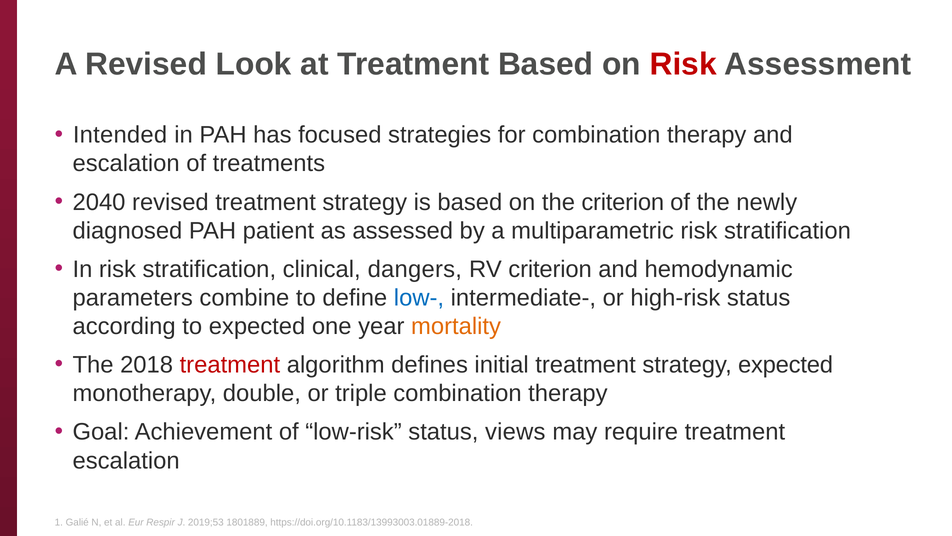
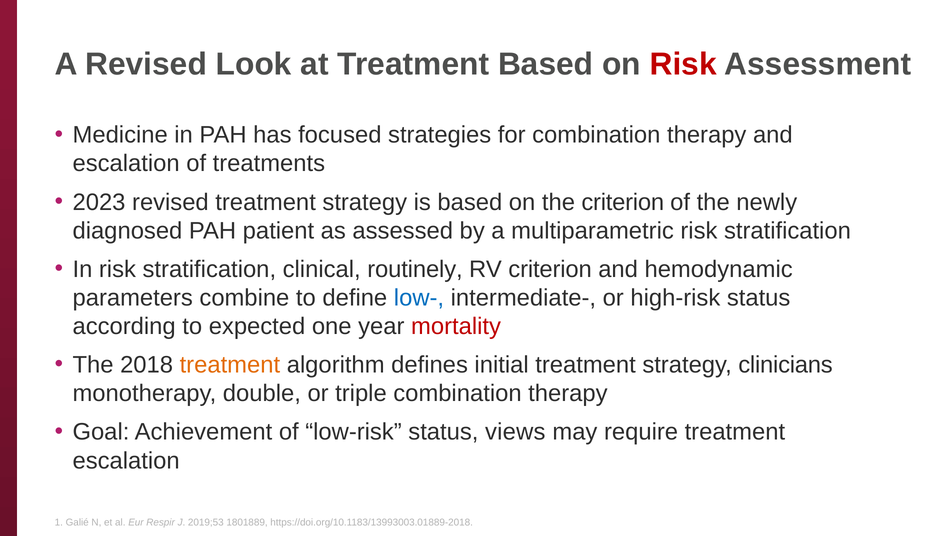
Intended: Intended -> Medicine
2040: 2040 -> 2023
dangers: dangers -> routinely
mortality colour: orange -> red
treatment at (230, 365) colour: red -> orange
strategy expected: expected -> clinicians
